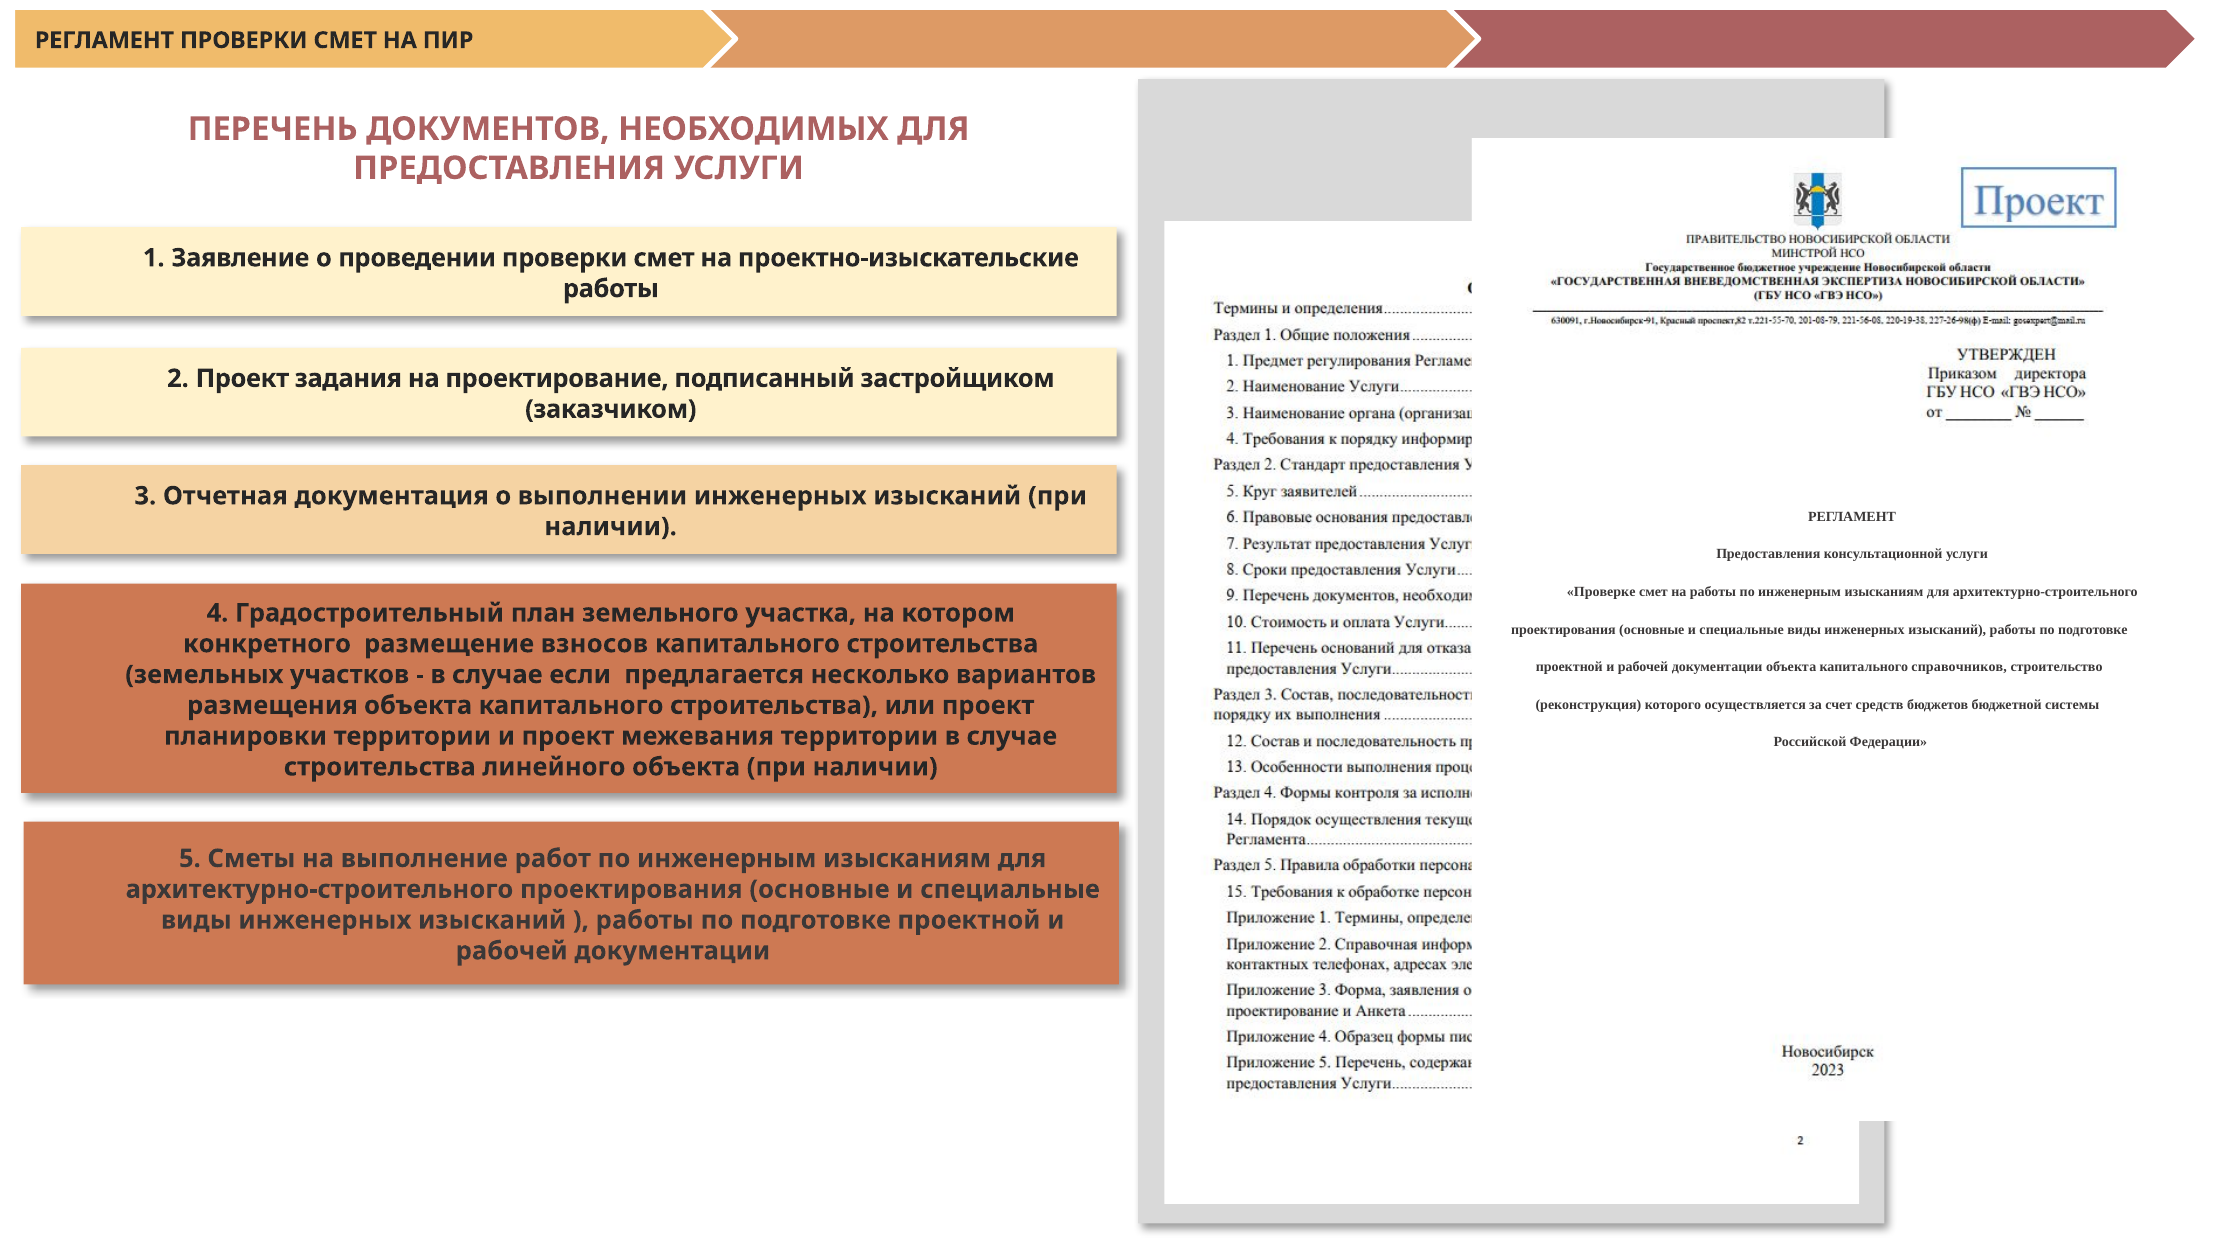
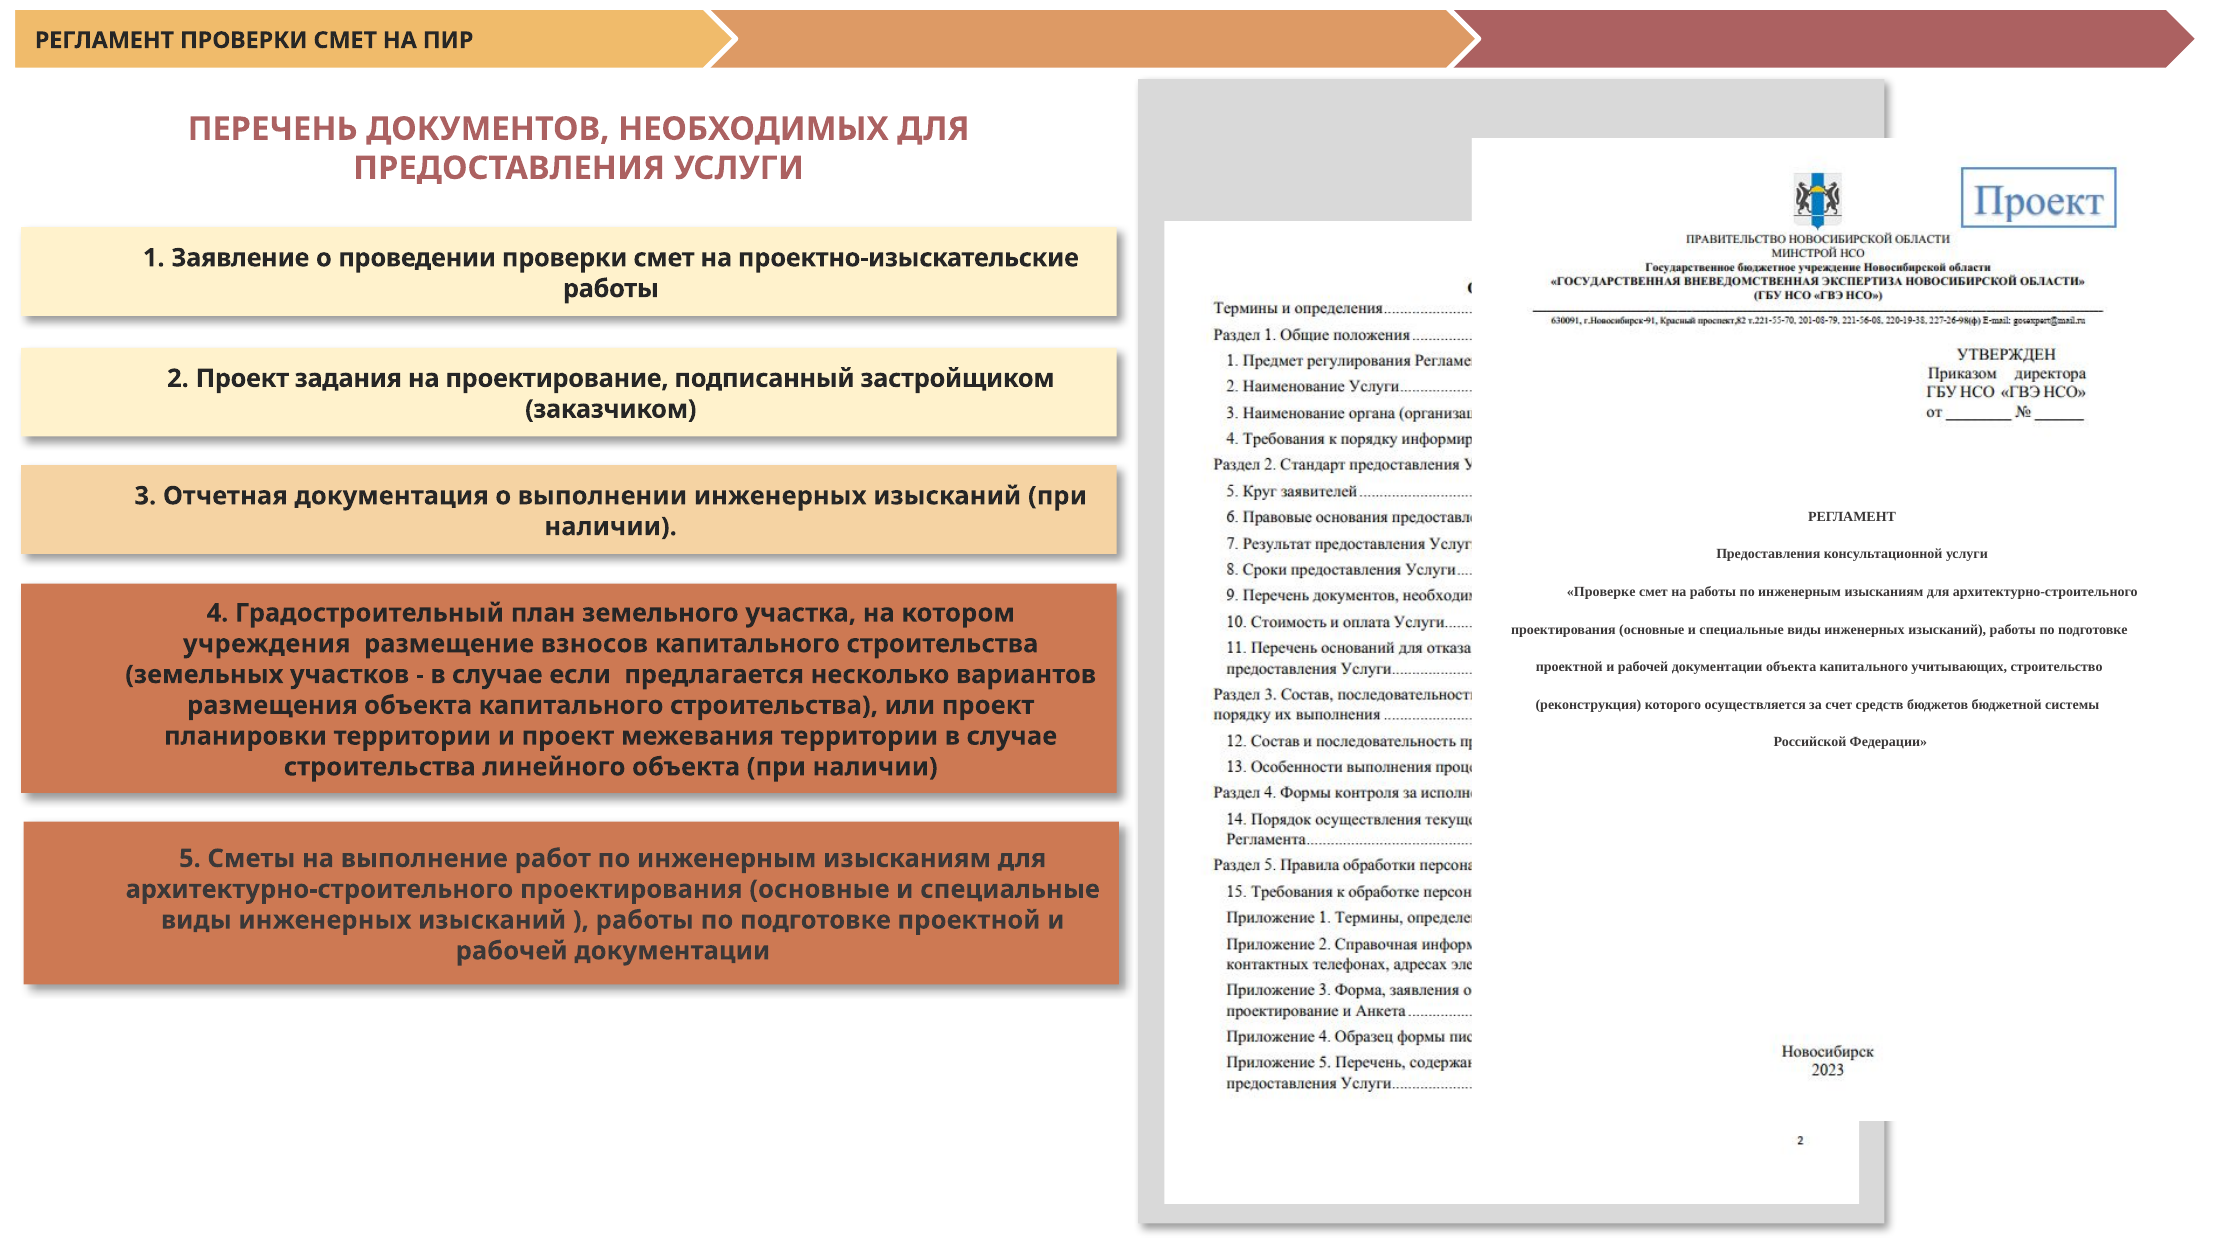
конкретного: конкретного -> учреждения
справочников: справочников -> учитывающих
